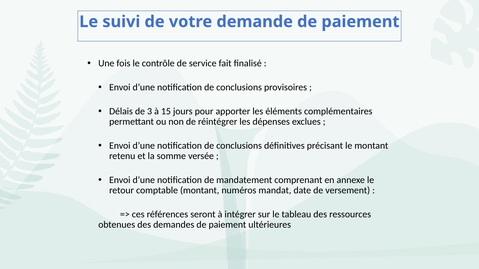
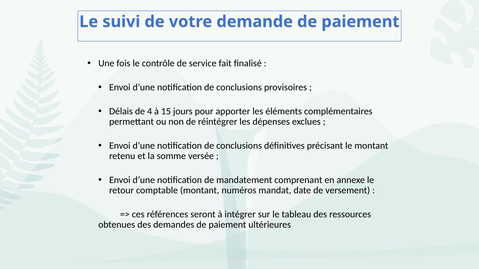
3: 3 -> 4
